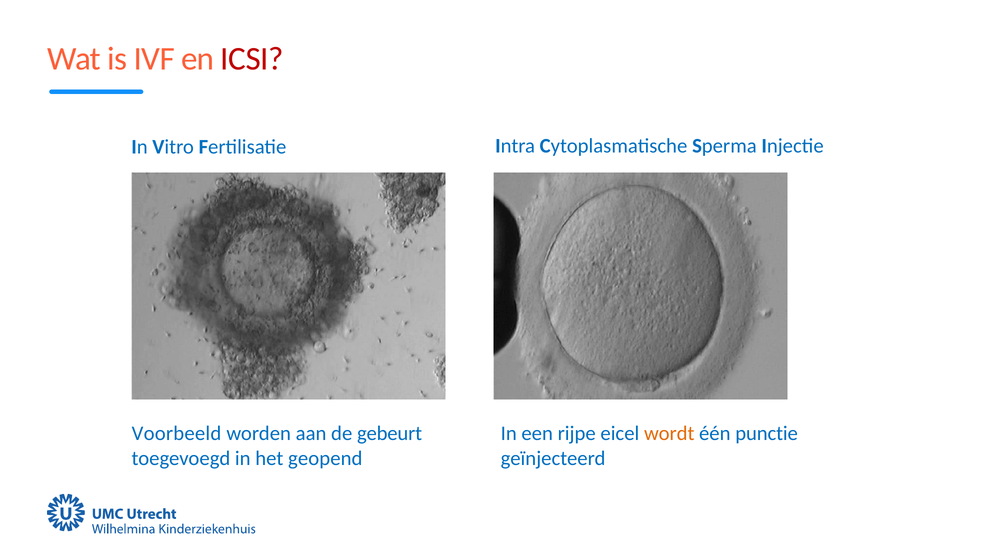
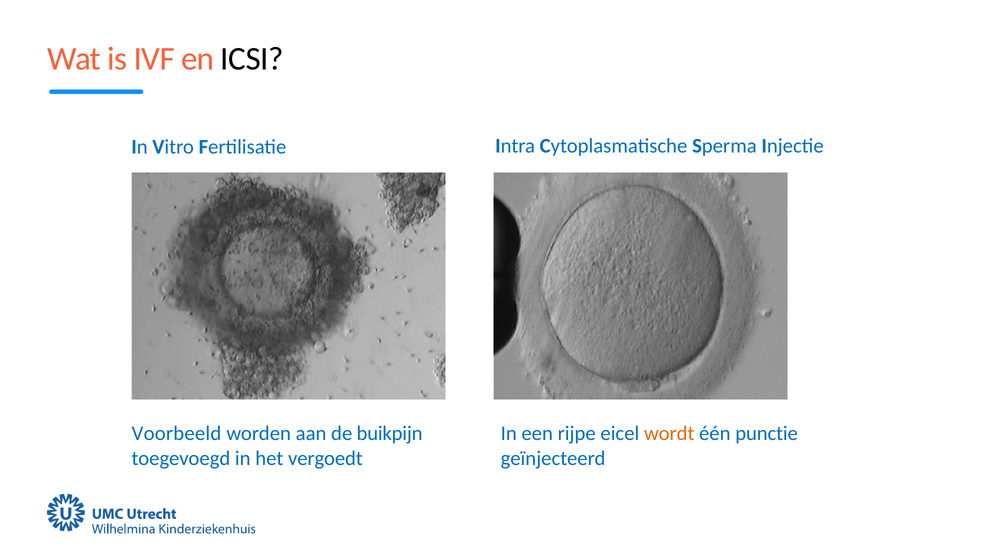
ICSI colour: red -> black
gebeurt: gebeurt -> buikpijn
geopend: geopend -> vergoedt
